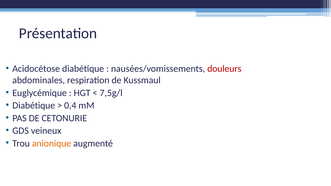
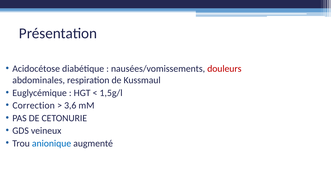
7,5g/l: 7,5g/l -> 1,5g/l
Diabétique at (34, 106): Diabétique -> Correction
0,4: 0,4 -> 3,6
anionique colour: orange -> blue
